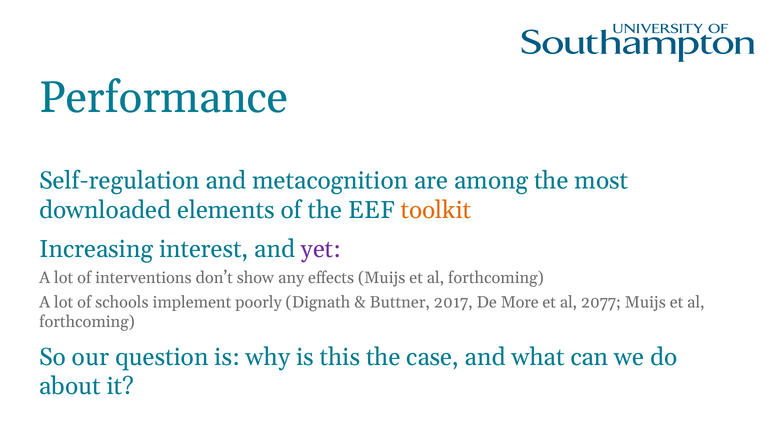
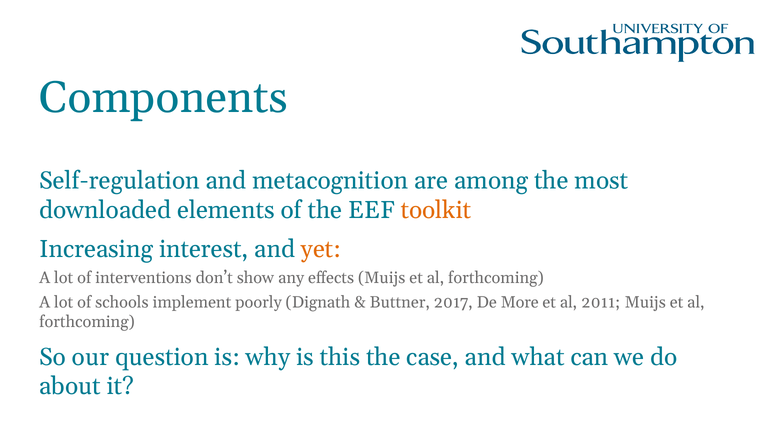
Performance: Performance -> Components
yet colour: purple -> orange
2077: 2077 -> 2011
